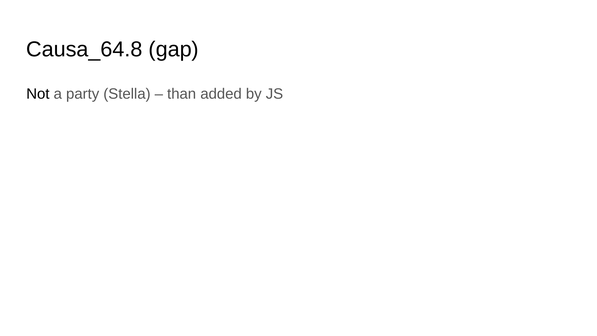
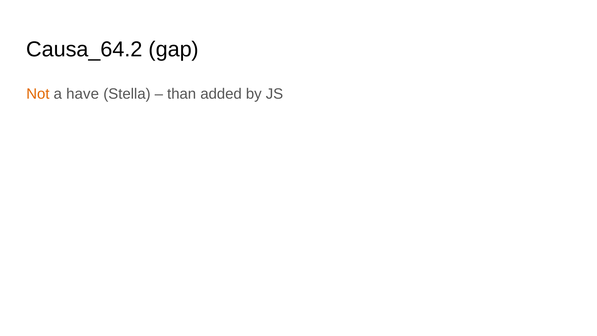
Causa_64.8: Causa_64.8 -> Causa_64.2
Not colour: black -> orange
party: party -> have
